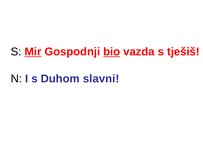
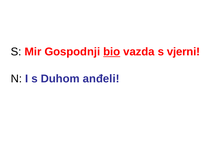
Mir underline: present -> none
tješiš: tješiš -> vjerni
slavni: slavni -> anđeli
